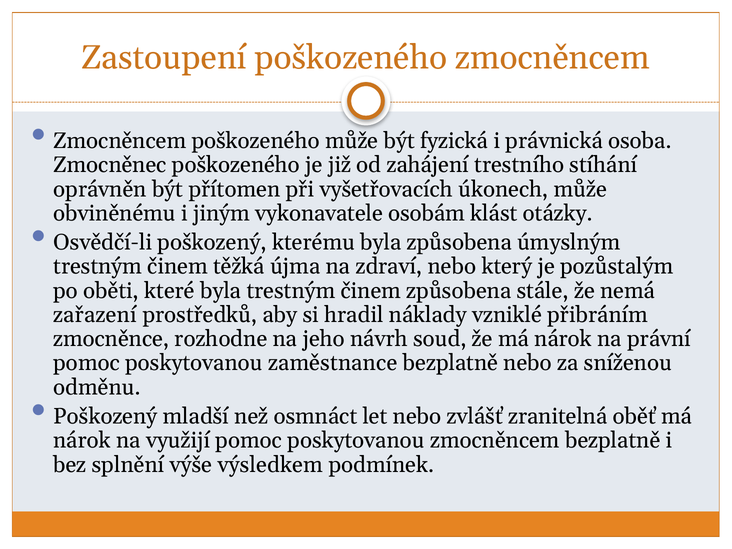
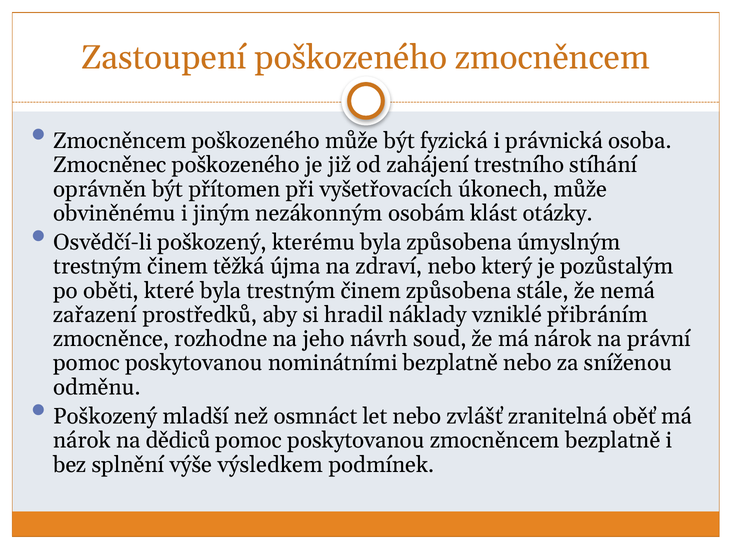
vykonavatele: vykonavatele -> nezákonným
zaměstnance: zaměstnance -> nominátními
využijí: využijí -> dědiců
